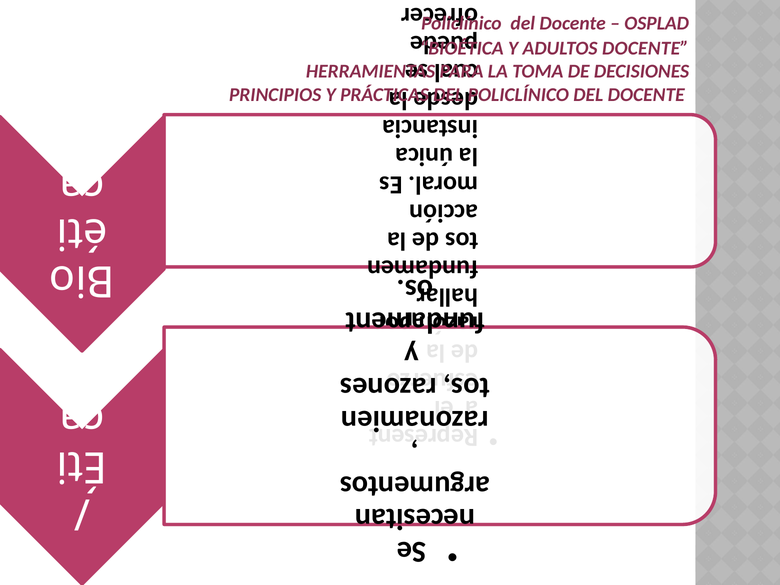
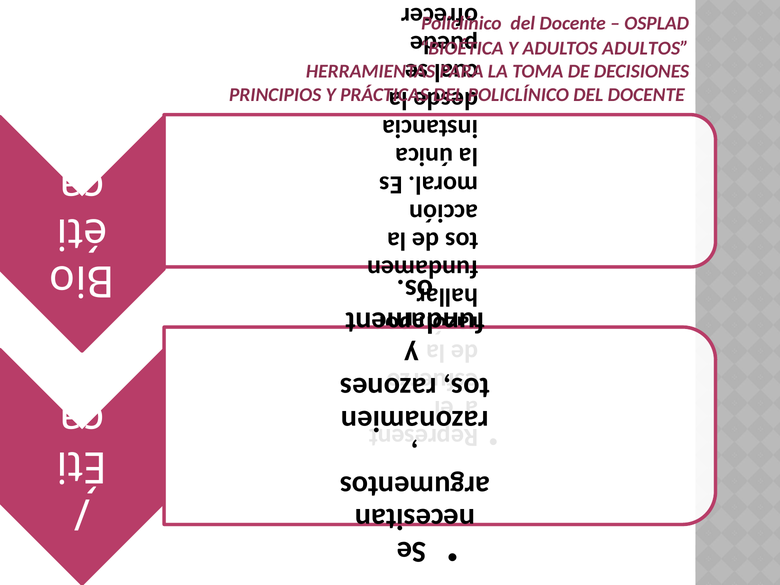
ADULTOS DOCENTE: DOCENTE -> ADULTOS
